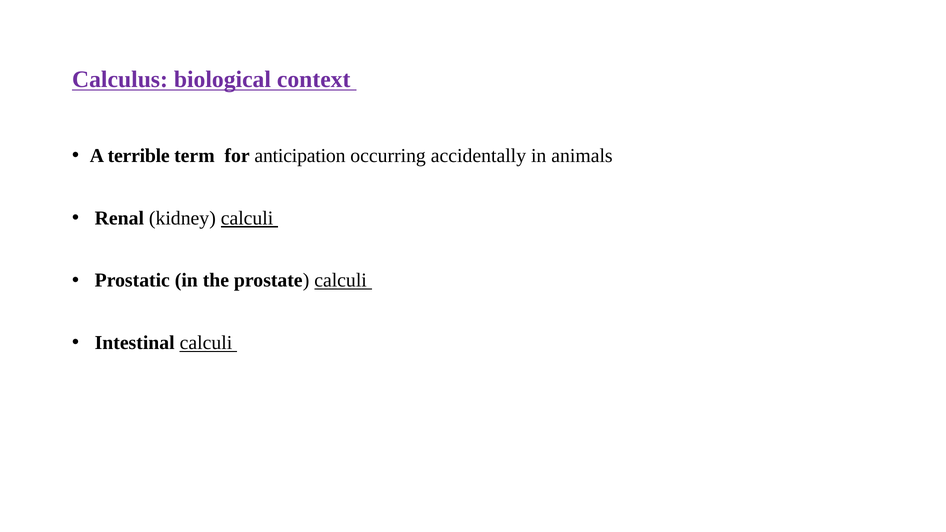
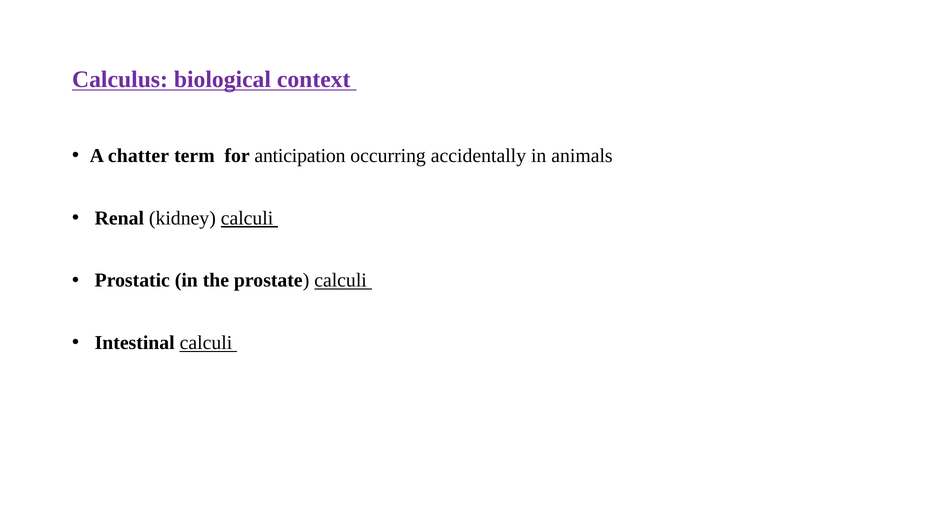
terrible: terrible -> chatter
